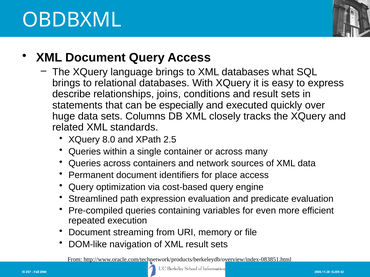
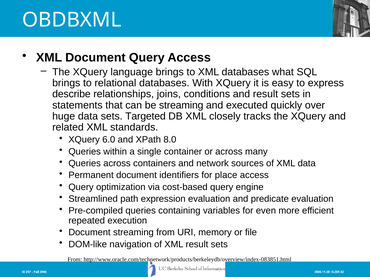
be especially: especially -> streaming
Columns: Columns -> Targeted
8.0: 8.0 -> 6.0
2.5: 2.5 -> 8.0
